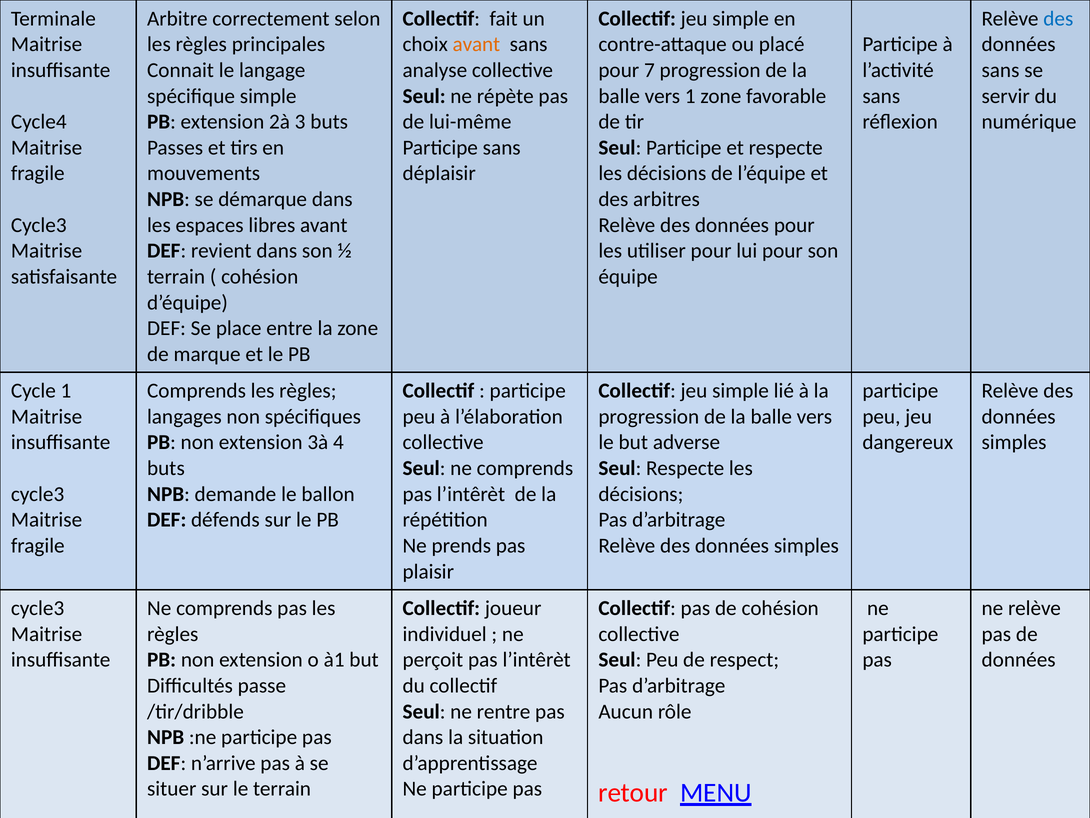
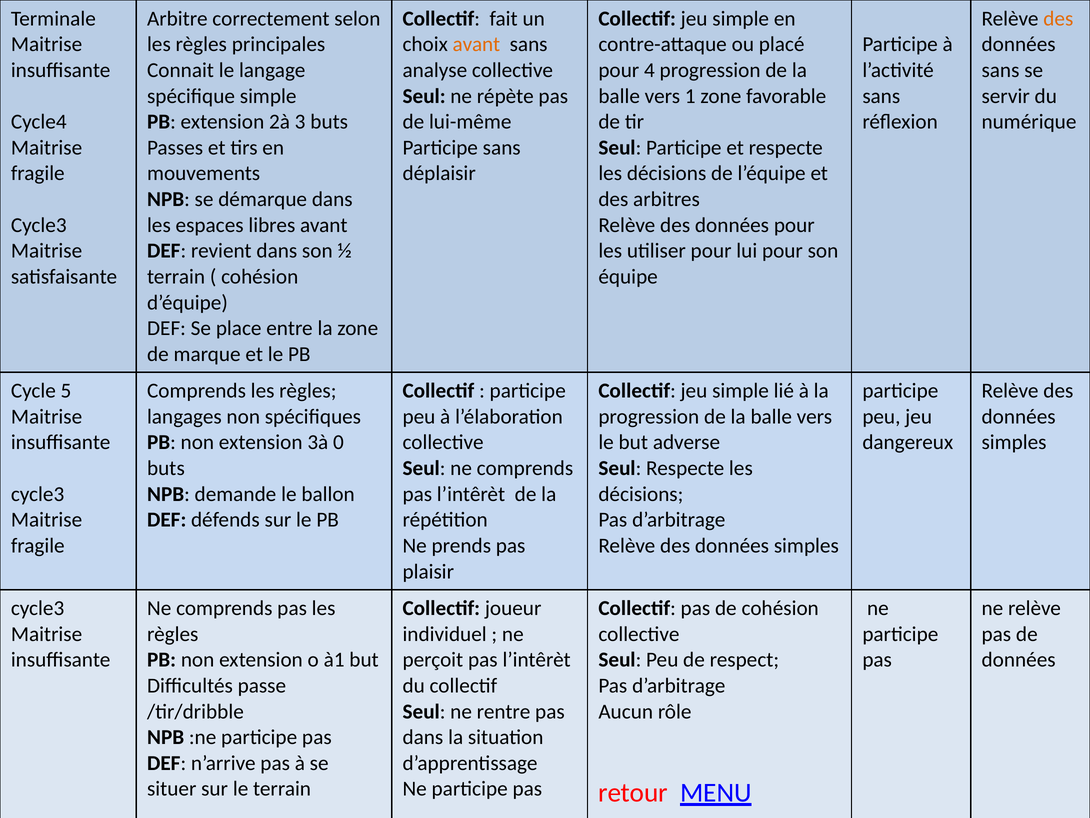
des at (1058, 19) colour: blue -> orange
7: 7 -> 4
Cycle 1: 1 -> 5
4: 4 -> 0
